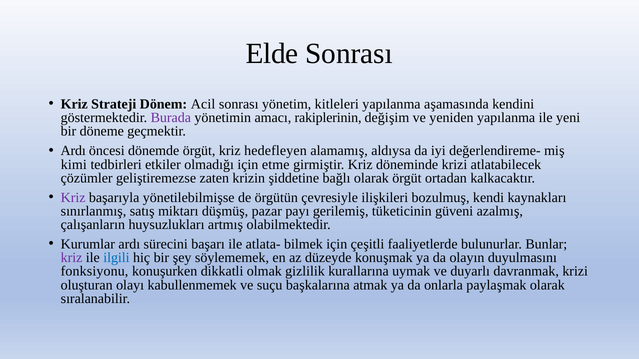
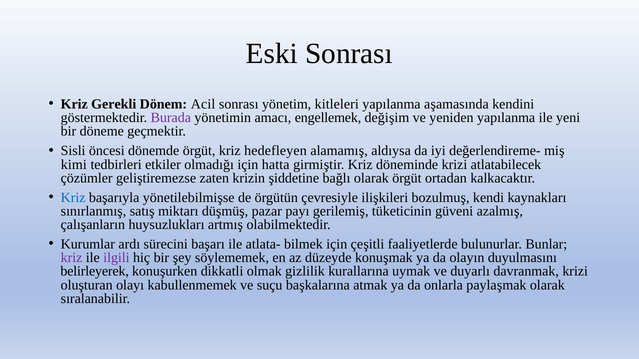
Elde: Elde -> Eski
Strateji: Strateji -> Gerekli
rakiplerinin: rakiplerinin -> engellemek
Ardı at (73, 151): Ardı -> Sisli
etme: etme -> hatta
Kriz at (73, 198) colour: purple -> blue
ilgili colour: blue -> purple
fonksiyonu: fonksiyonu -> belirleyerek
